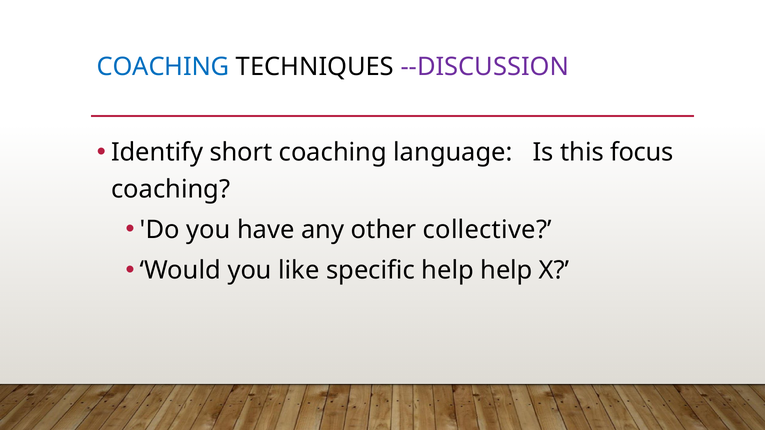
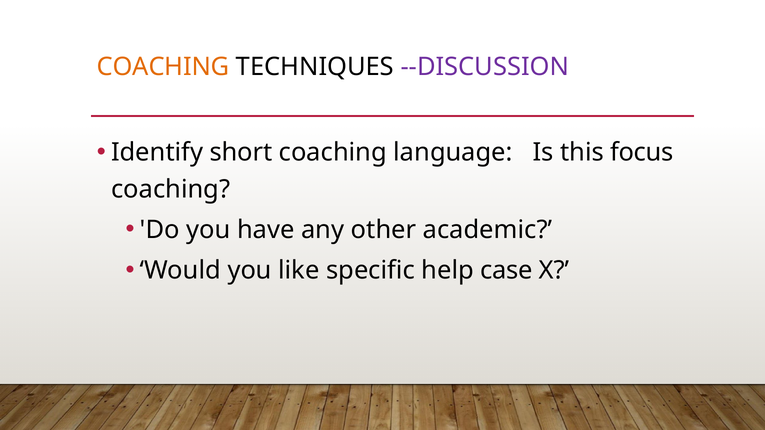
COACHING at (163, 67) colour: blue -> orange
collective: collective -> academic
help help: help -> case
